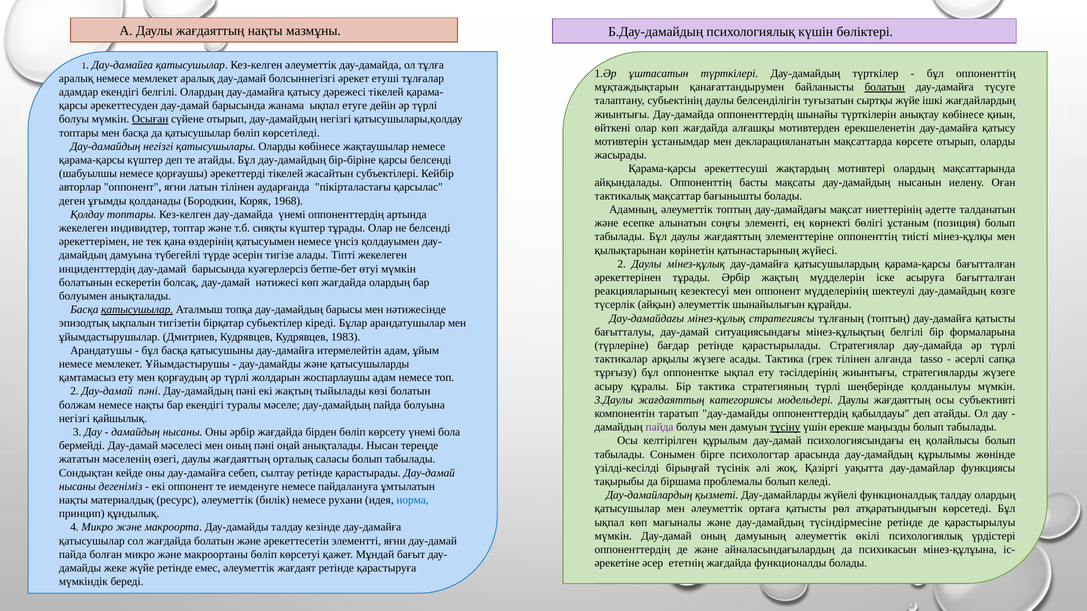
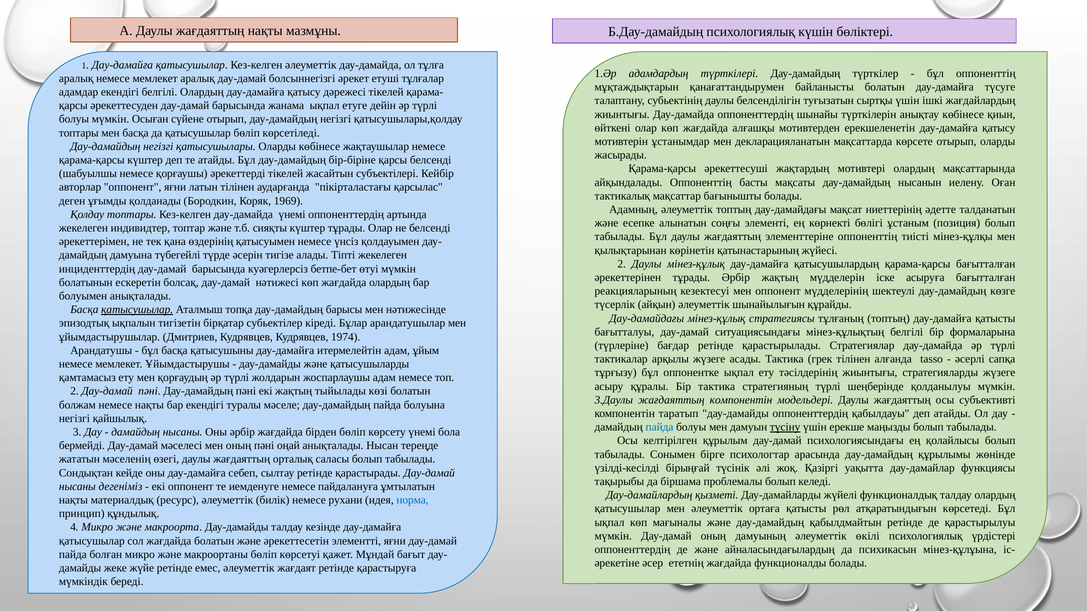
ұштасатын: ұштасатын -> адамдардың
болатын at (885, 87) underline: present -> none
сыртқы жүйе: жүйе -> үшін
Осыған underline: present -> none
1968: 1968 -> 1969
1983: 1983 -> 1974
жағдаяттың категориясы: категориясы -> компонентін
пайда at (660, 427) colour: purple -> blue
түсіндірмесіне: түсіндірмесіне -> қабылдмайтын
